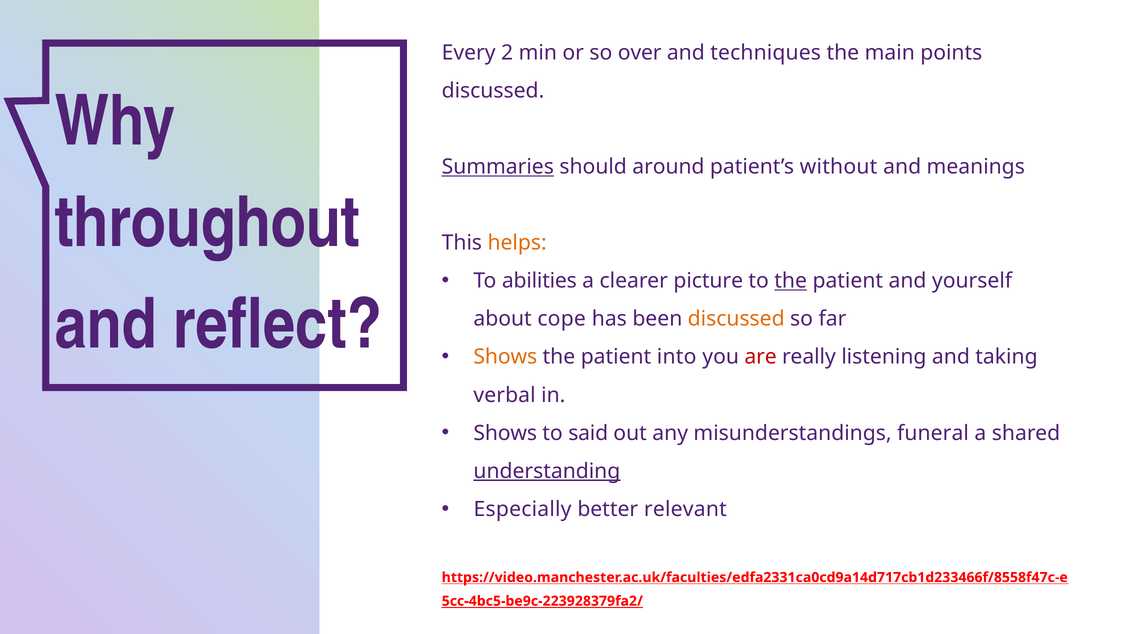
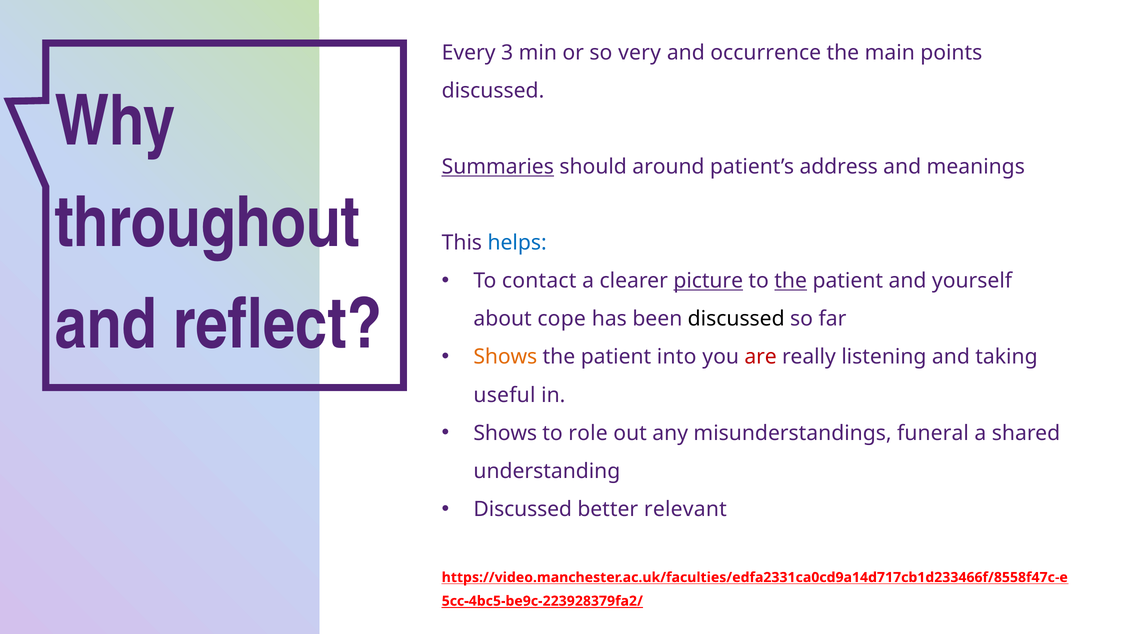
2: 2 -> 3
over: over -> very
techniques: techniques -> occurrence
without: without -> address
helps colour: orange -> blue
abilities: abilities -> contact
picture underline: none -> present
discussed at (736, 319) colour: orange -> black
verbal: verbal -> useful
said: said -> role
understanding underline: present -> none
Especially at (523, 510): Especially -> Discussed
